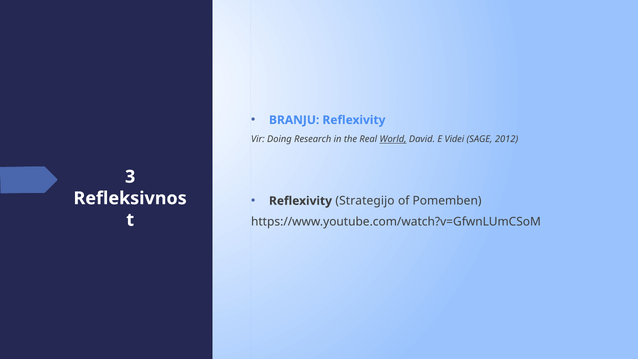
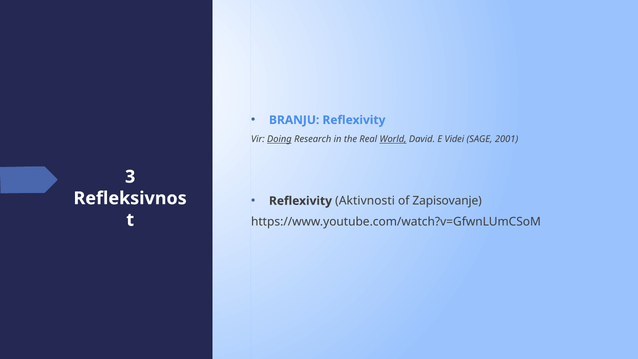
Doing underline: none -> present
2012: 2012 -> 2001
Strategijo: Strategijo -> Aktivnosti
Pomemben: Pomemben -> Zapisovanje
